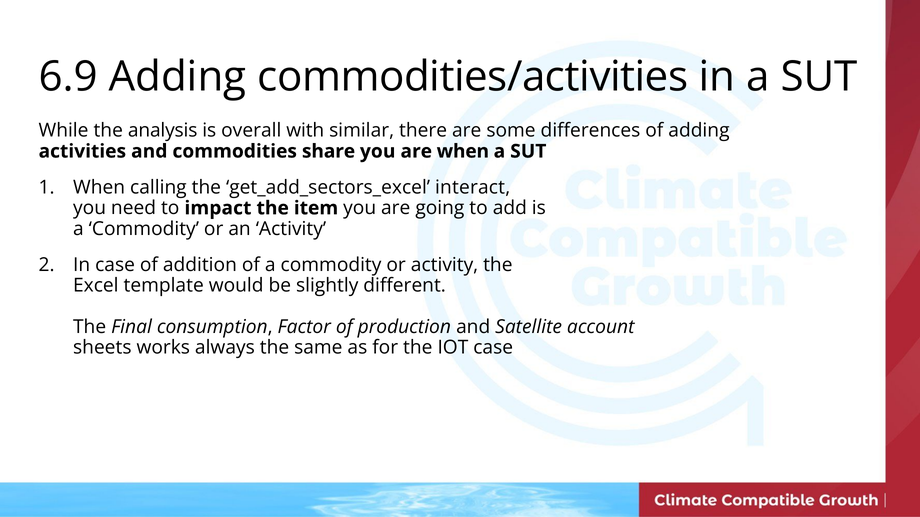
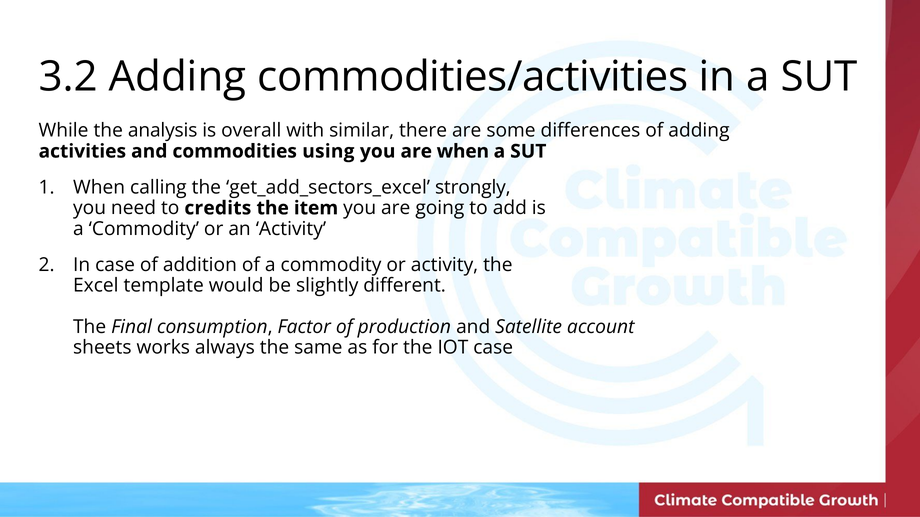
6.9: 6.9 -> 3.2
share: share -> using
interact: interact -> strongly
impact: impact -> credits
